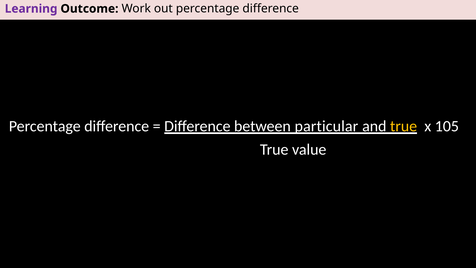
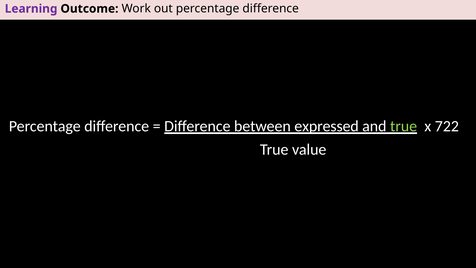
particular: particular -> expressed
true at (404, 126) colour: yellow -> light green
105: 105 -> 722
